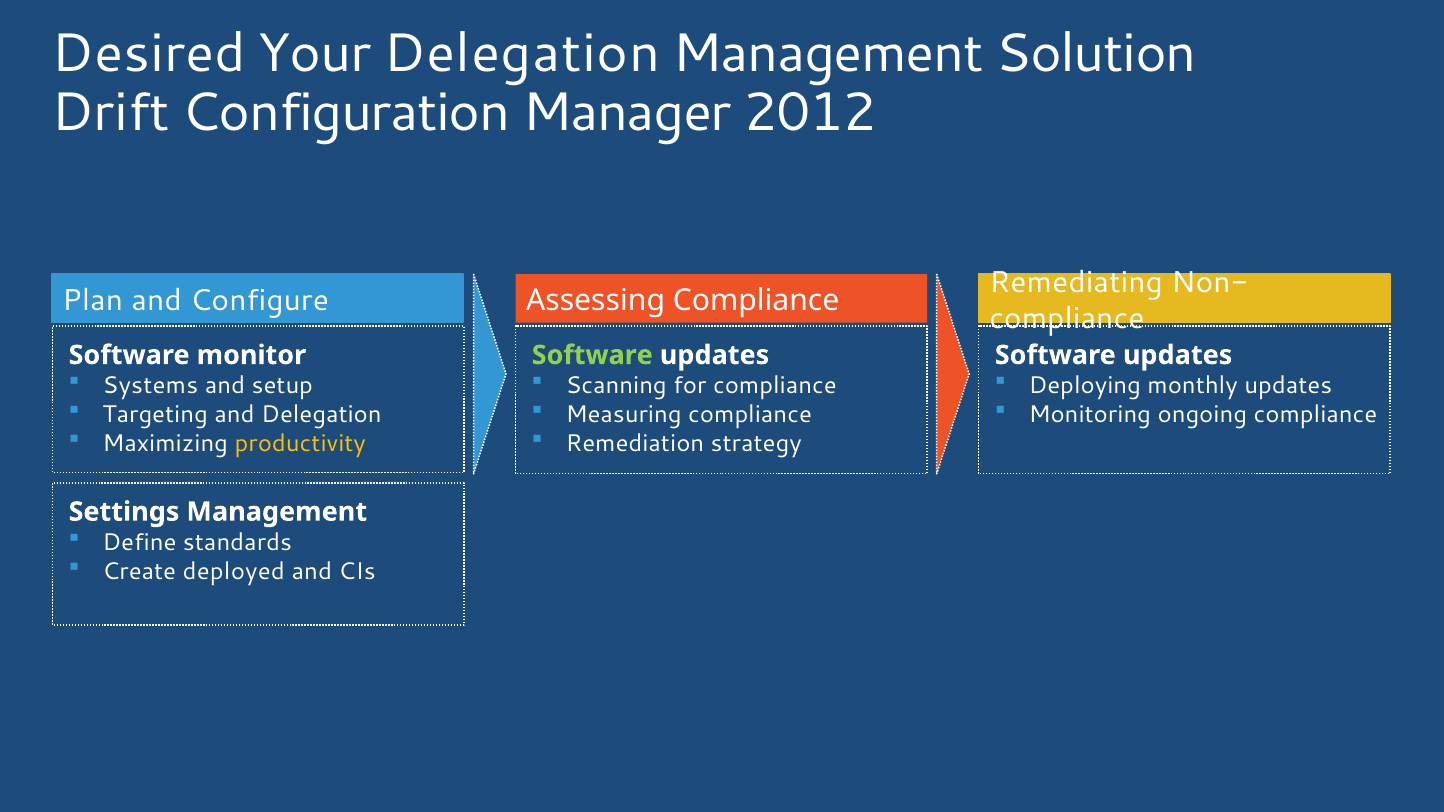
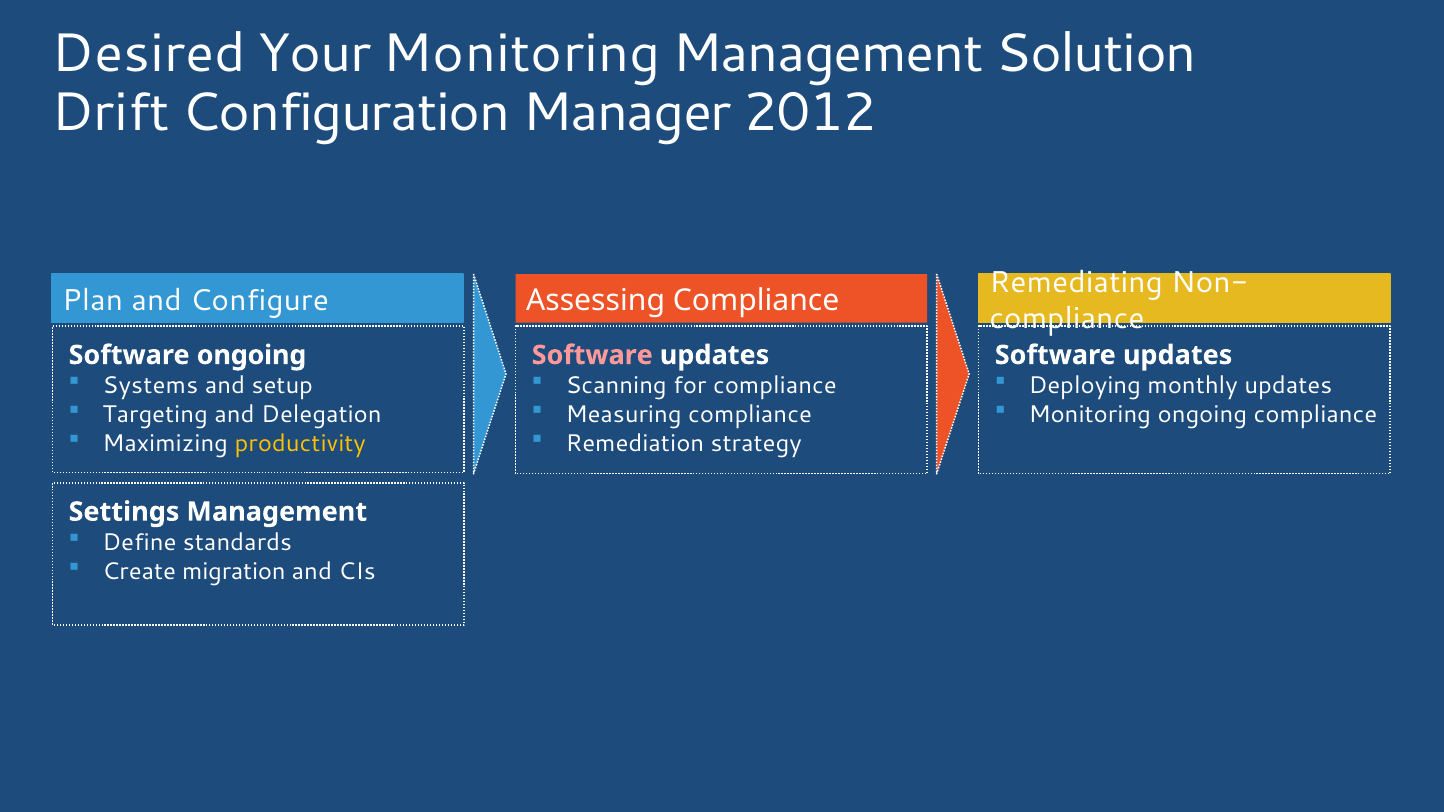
Your Delegation: Delegation -> Monitoring
Software monitor: monitor -> ongoing
Software at (592, 355) colour: light green -> pink
deployed: deployed -> migration
